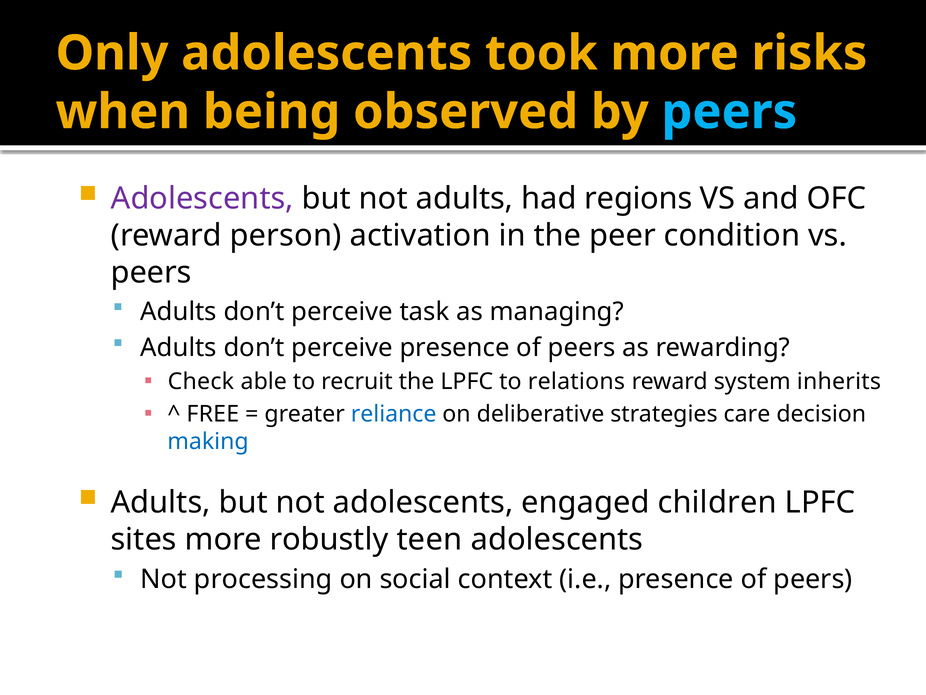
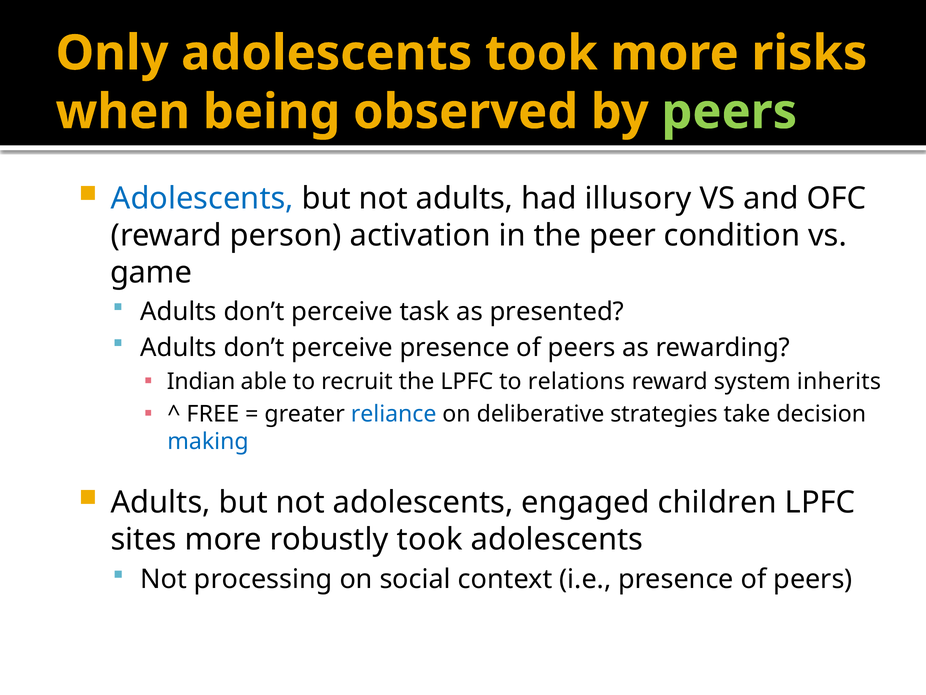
peers at (729, 112) colour: light blue -> light green
Adolescents at (202, 199) colour: purple -> blue
had regions: regions -> illusory
peers at (151, 273): peers -> game
managing: managing -> presented
Check: Check -> Indian
care: care -> take
robustly teen: teen -> took
